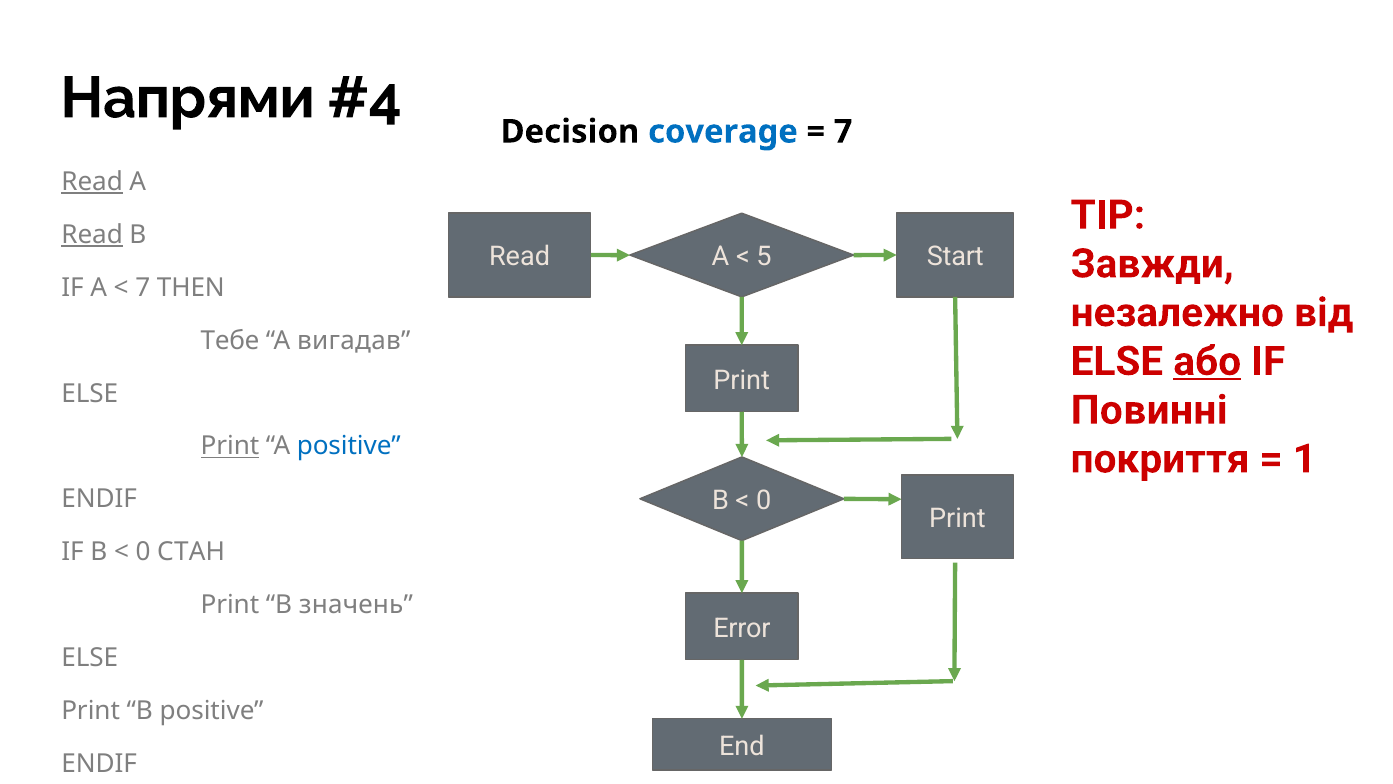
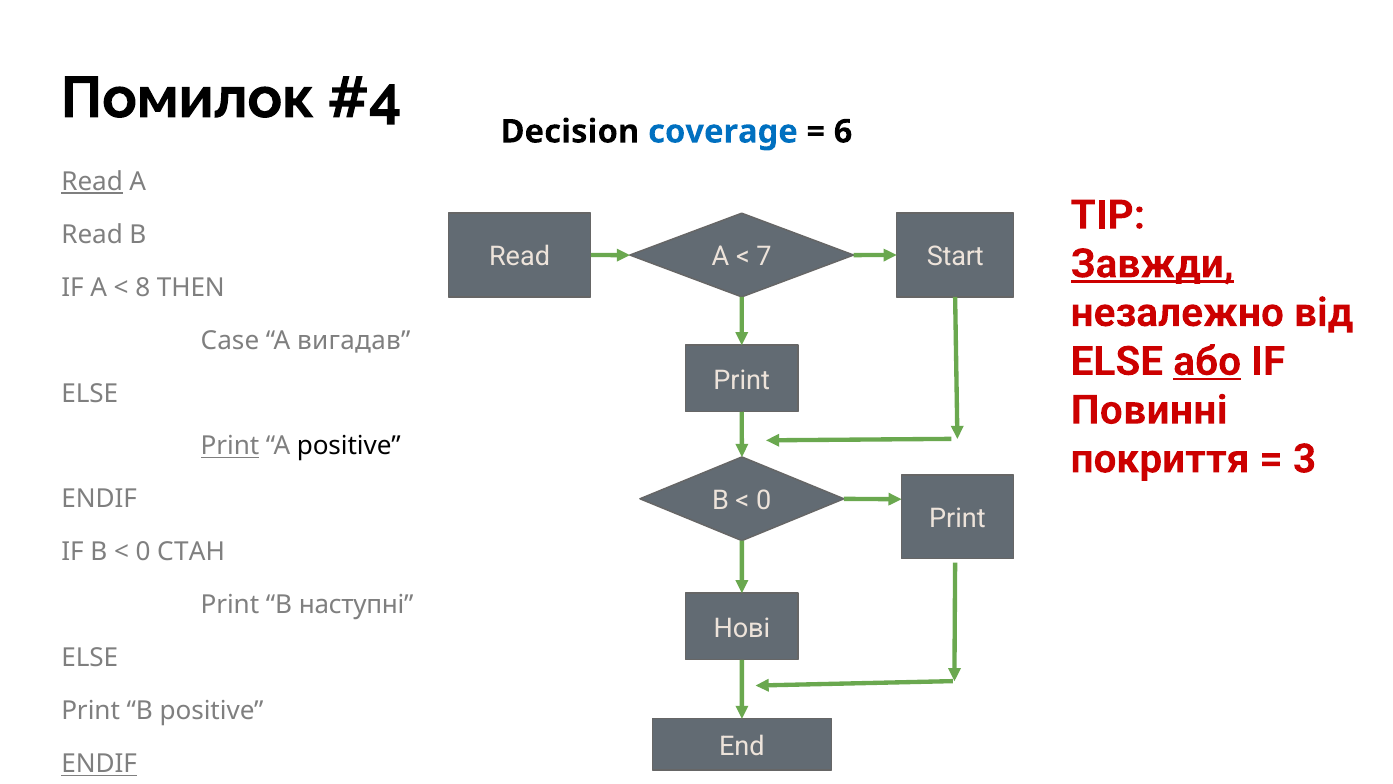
Напрями: Напрями -> Помилок
7 at (843, 132): 7 -> 6
Read at (92, 234) underline: present -> none
5: 5 -> 7
Завжди underline: none -> present
7 at (143, 287): 7 -> 8
Тебе: Тебе -> Case
positive at (349, 446) colour: blue -> black
1: 1 -> 3
значень: значень -> наступні
Error: Error -> Нові
ENDIF at (99, 764) underline: none -> present
